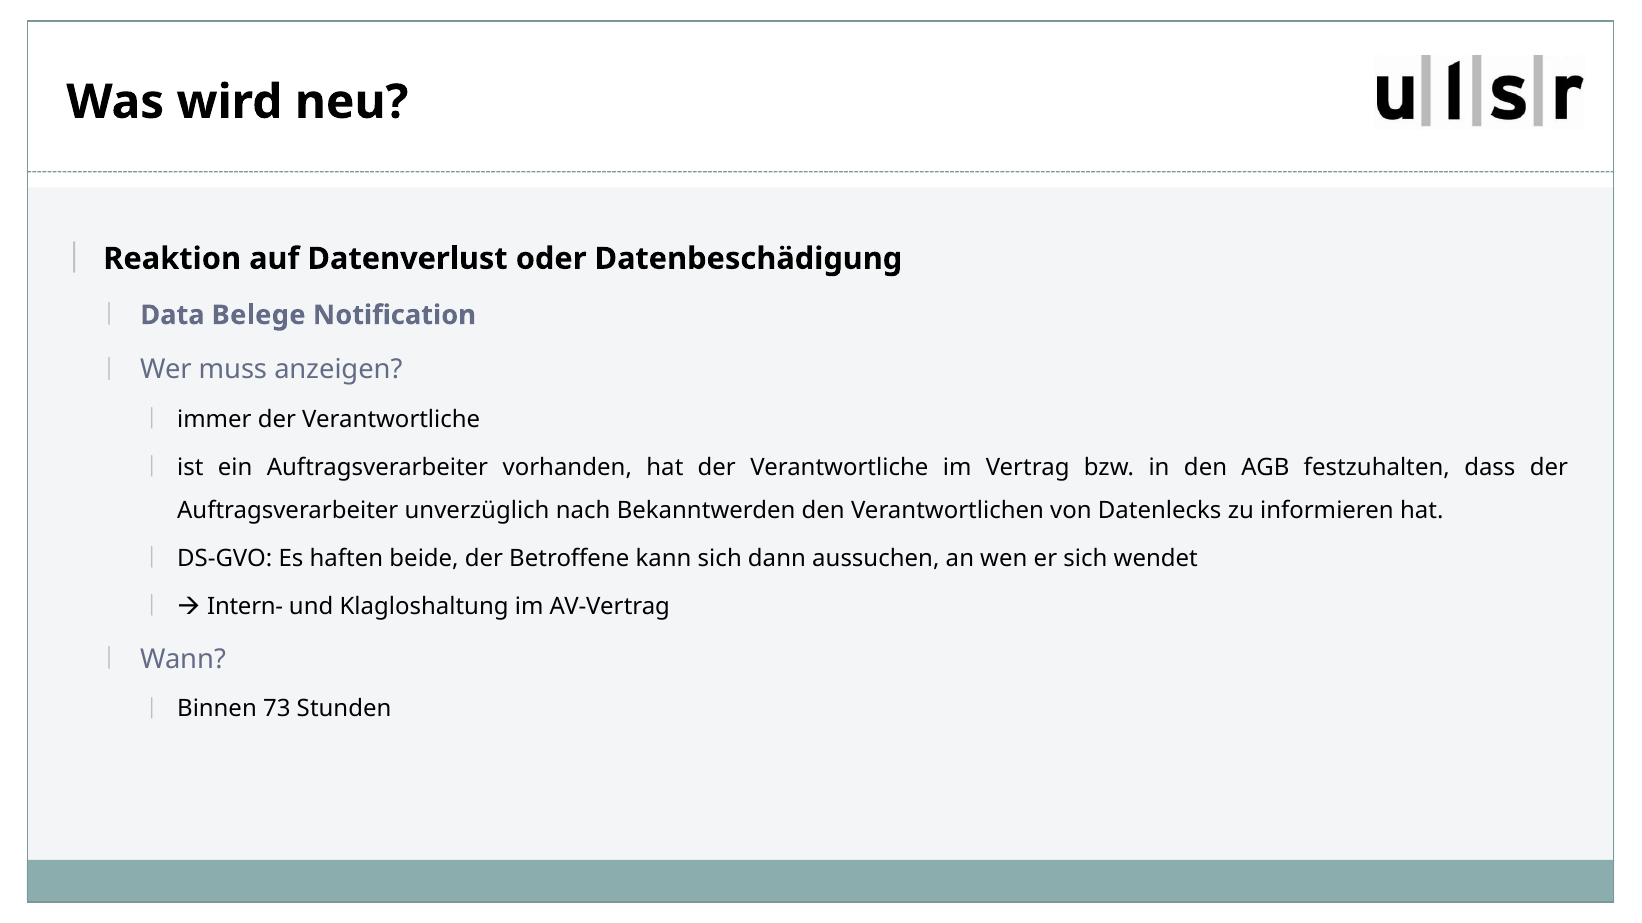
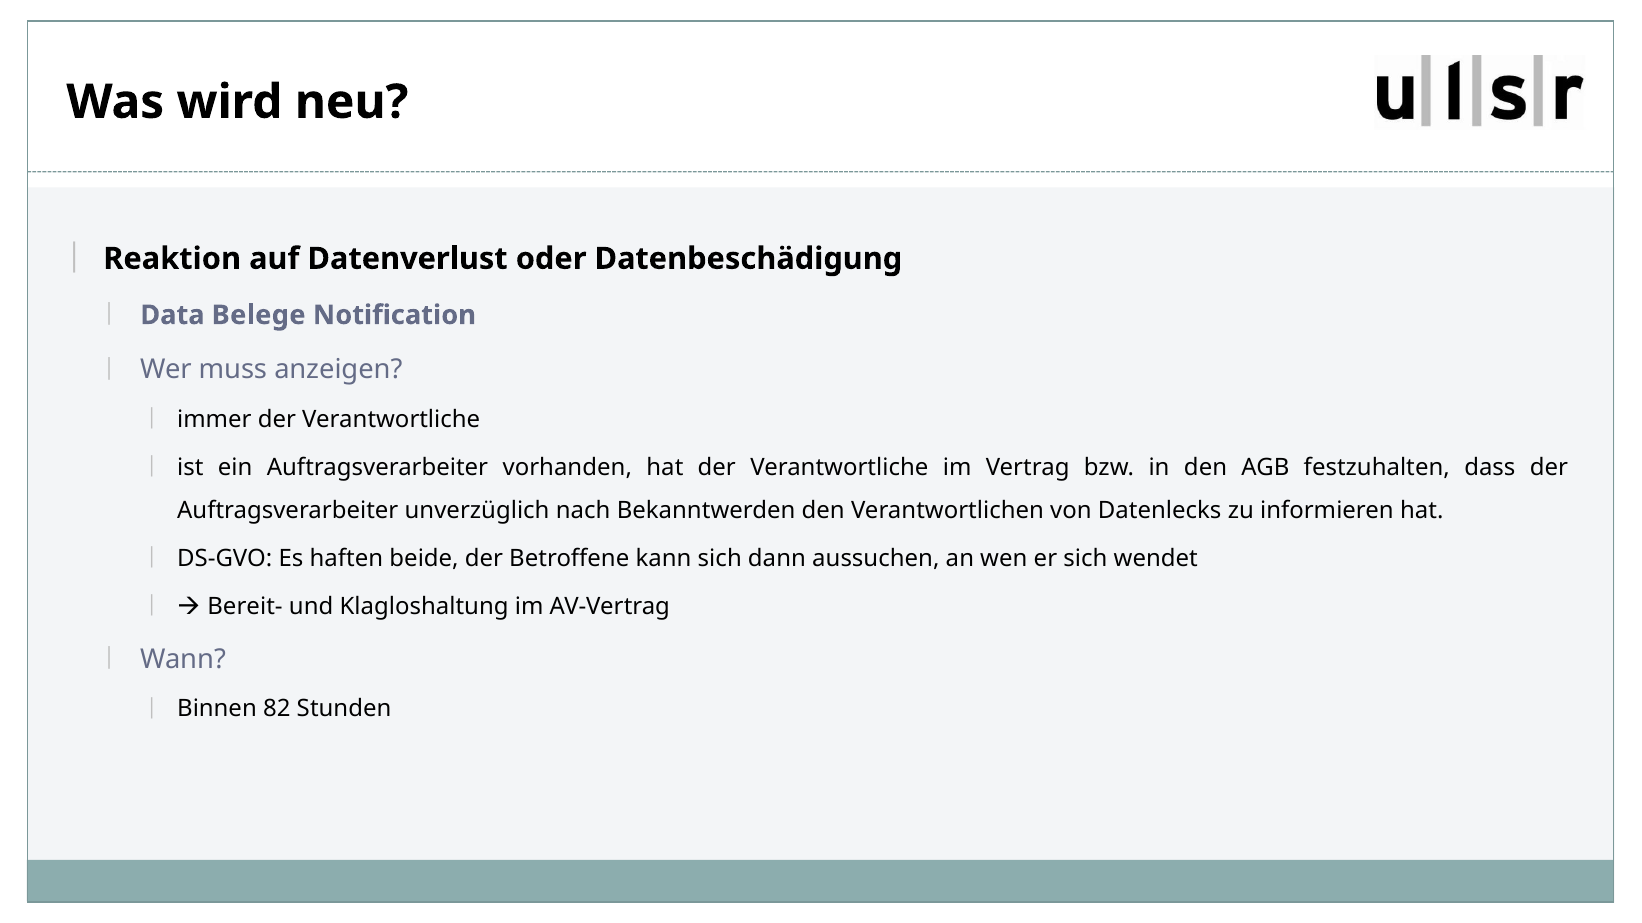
Intern-: Intern- -> Bereit-
73: 73 -> 82
